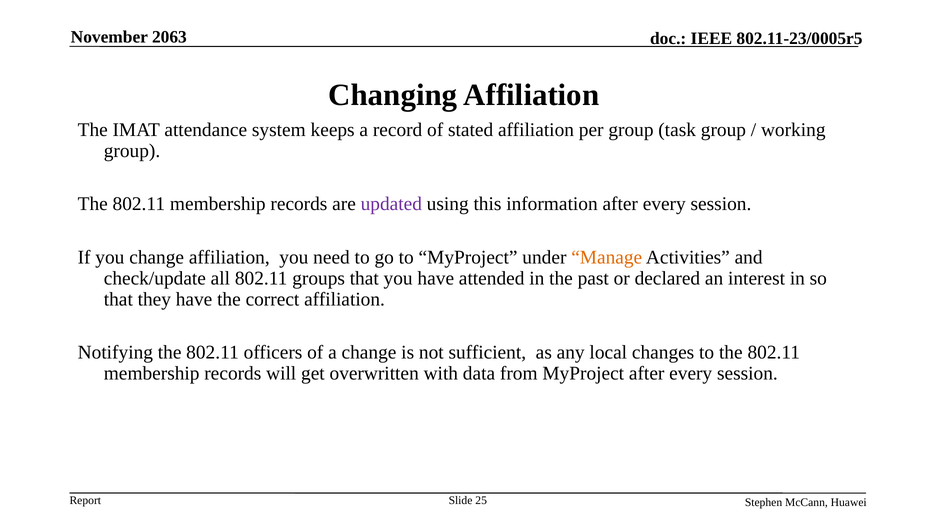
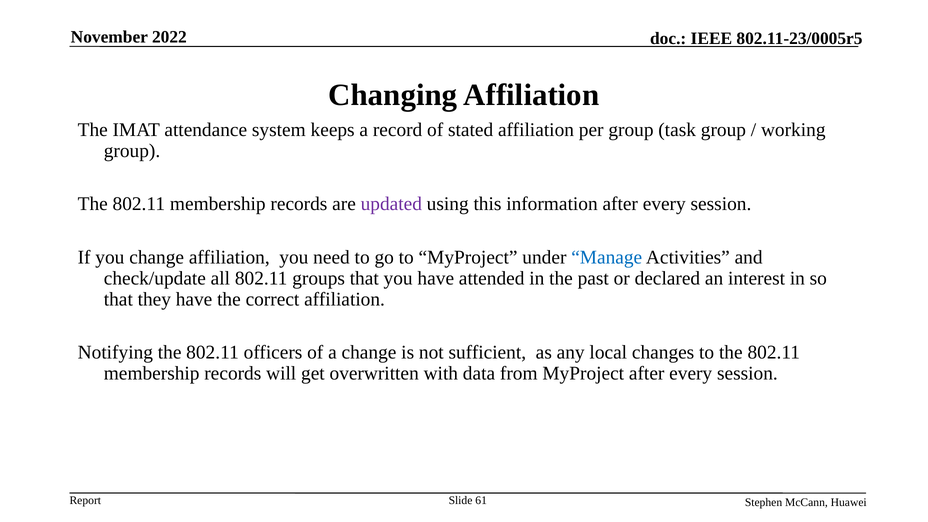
2063: 2063 -> 2022
Manage colour: orange -> blue
25: 25 -> 61
